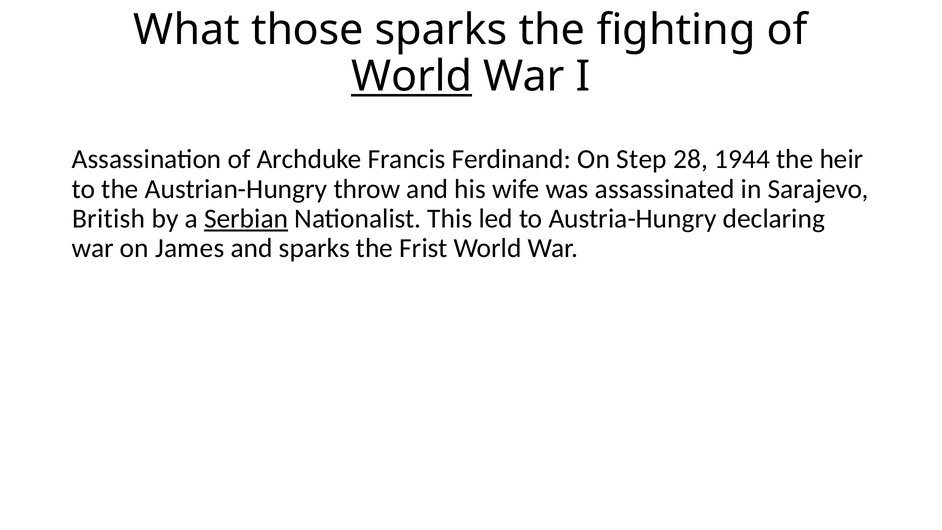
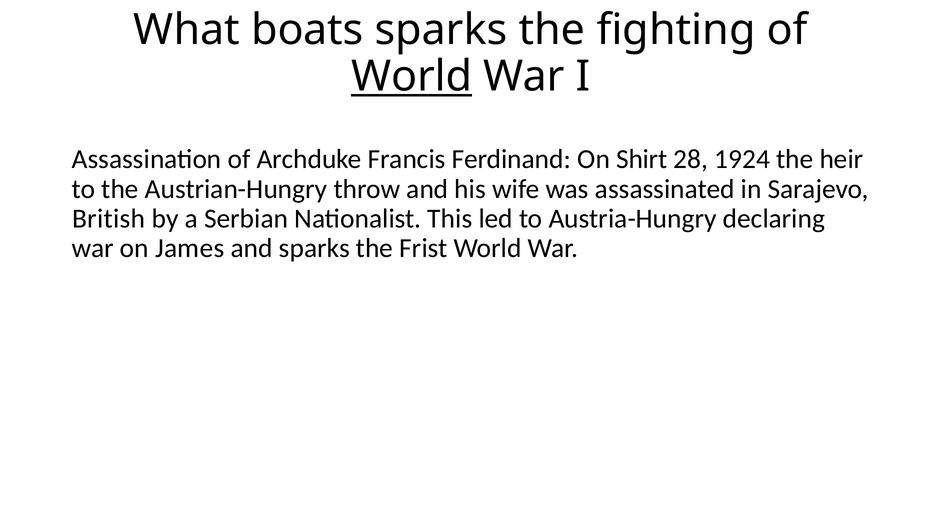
those: those -> boats
Step: Step -> Shirt
1944: 1944 -> 1924
Serbian underline: present -> none
